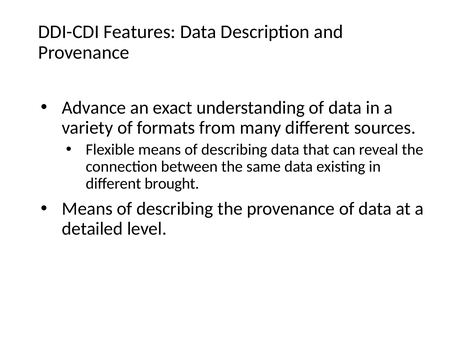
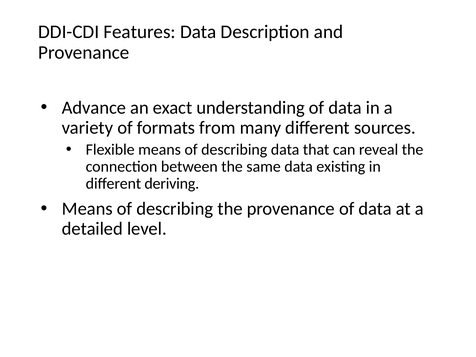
brought: brought -> deriving
